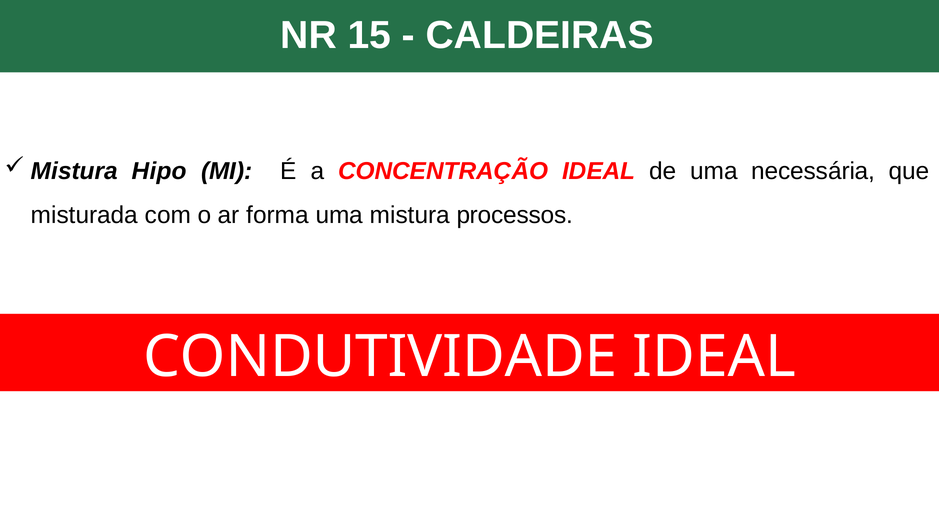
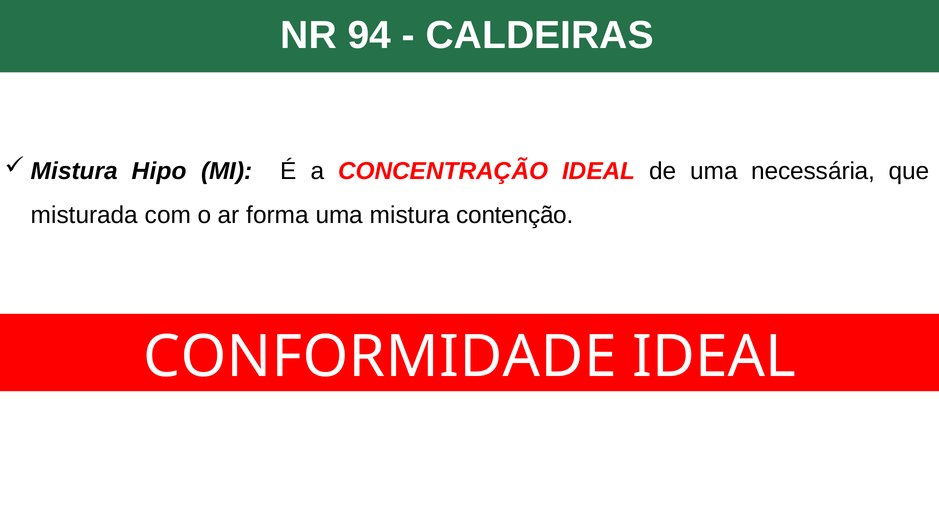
15: 15 -> 94
processos: processos -> contenção
CONDUTIVIDADE: CONDUTIVIDADE -> CONFORMIDADE
